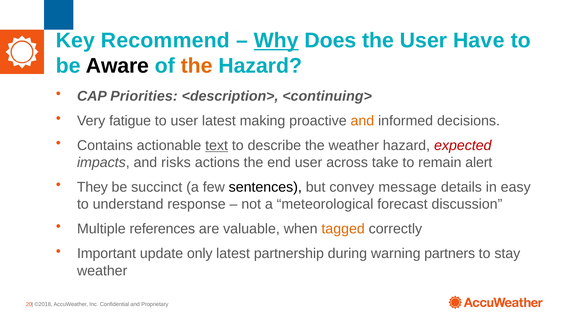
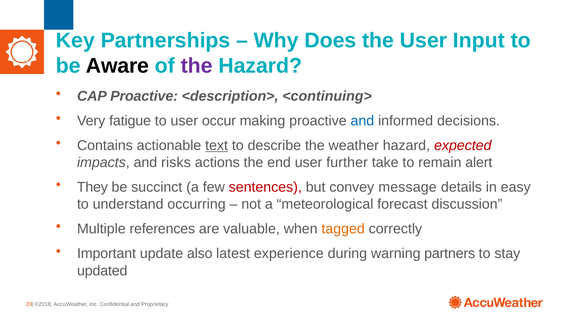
Recommend: Recommend -> Partnerships
Why underline: present -> none
Have: Have -> Input
the at (197, 66) colour: orange -> purple
CAP Priorities: Priorities -> Proactive
user latest: latest -> occur
and at (362, 121) colour: orange -> blue
across: across -> further
sentences colour: black -> red
response: response -> occurring
only: only -> also
partnership: partnership -> experience
weather at (102, 270): weather -> updated
